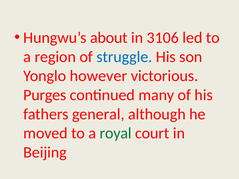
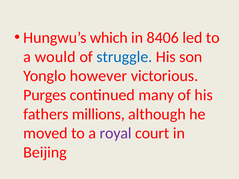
about: about -> which
3106: 3106 -> 8406
region: region -> would
general: general -> millions
royal colour: green -> purple
